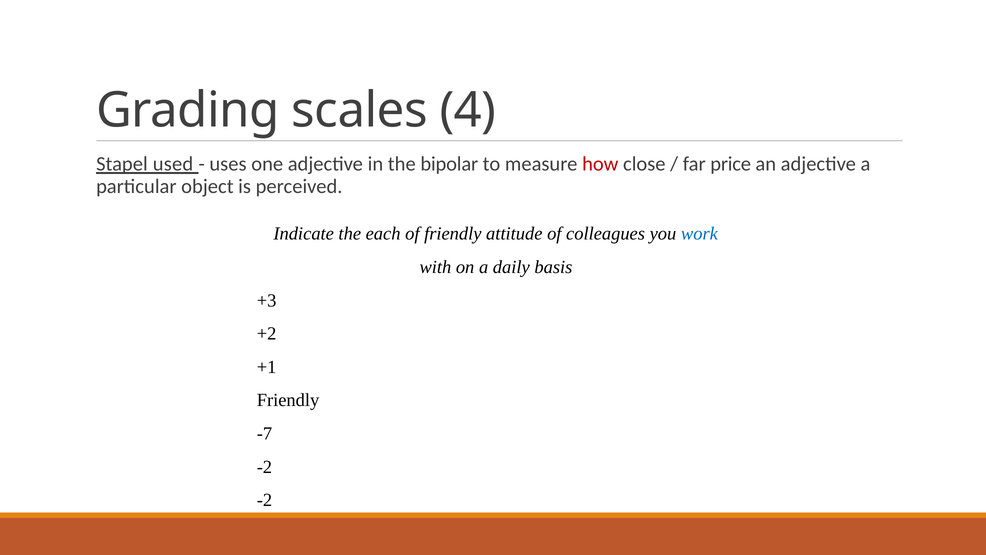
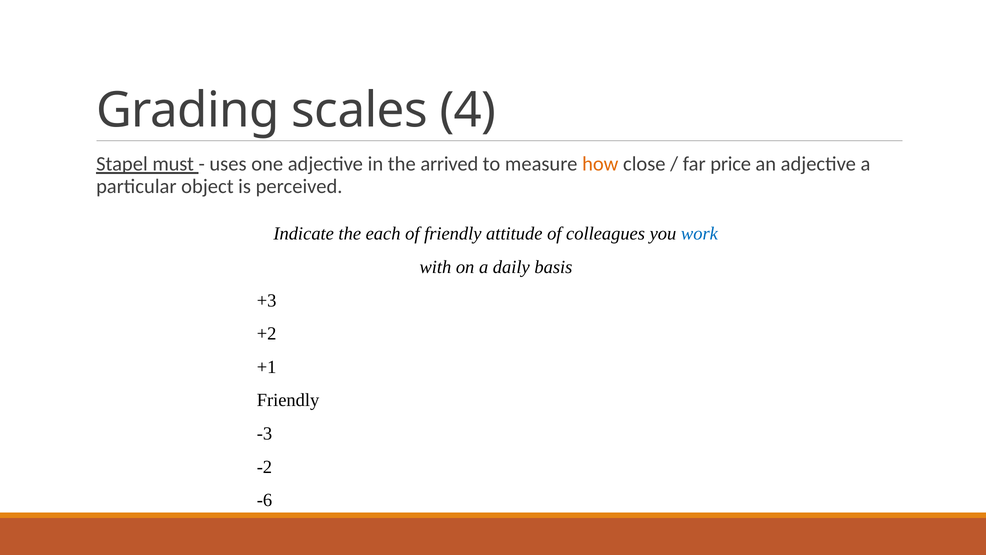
used: used -> must
bipolar: bipolar -> arrived
how colour: red -> orange
-7: -7 -> -3
-2 at (264, 500): -2 -> -6
